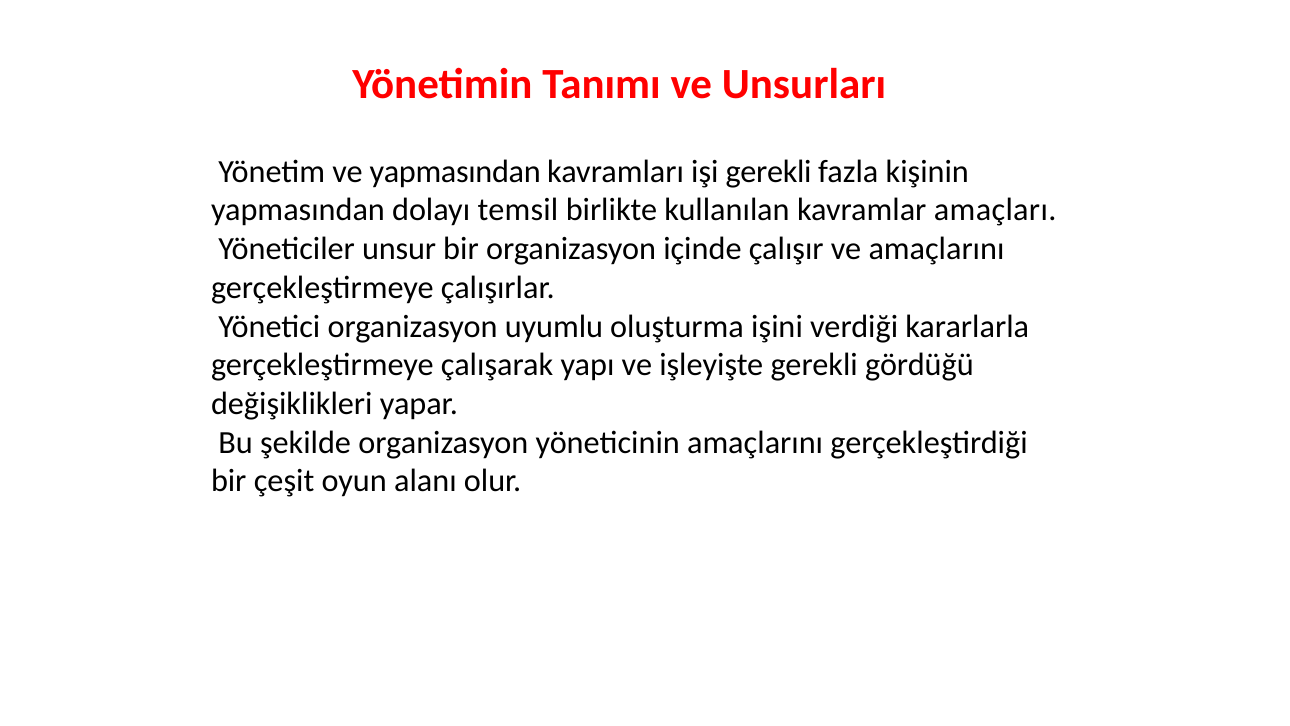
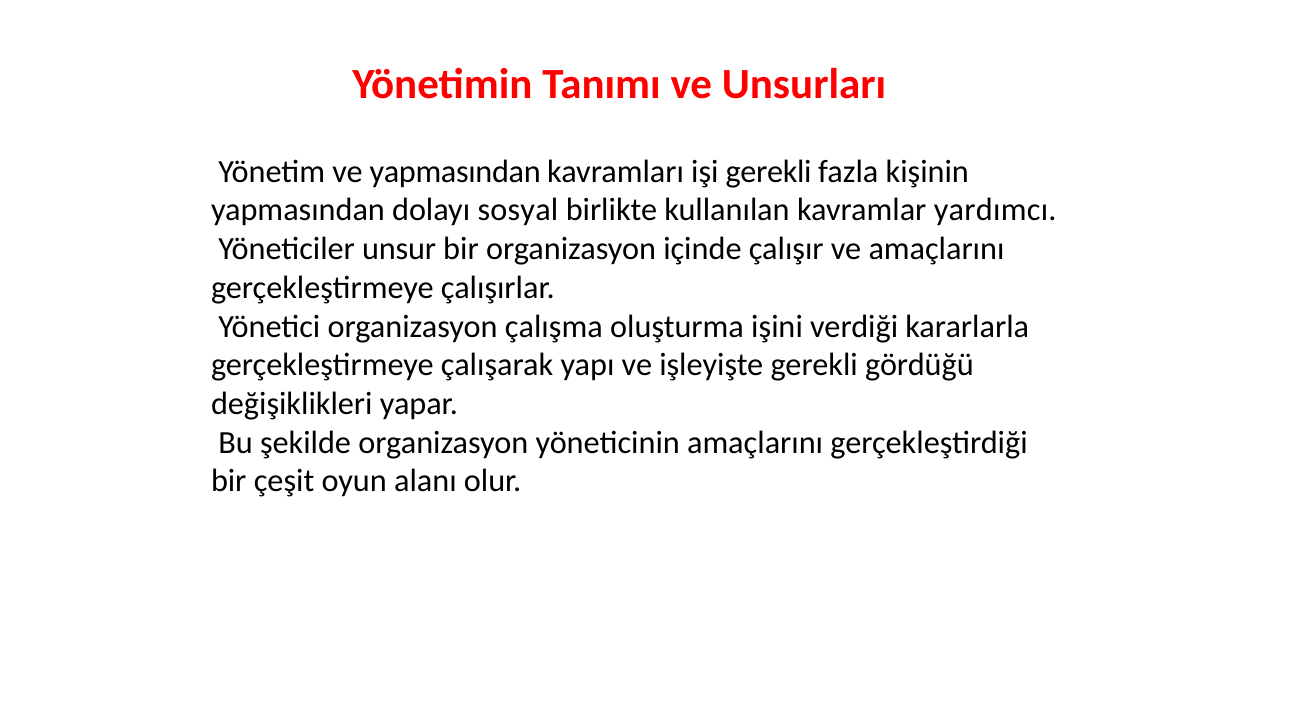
temsil: temsil -> sosyal
amaçları: amaçları -> yardımcı
uyumlu: uyumlu -> çalışma
